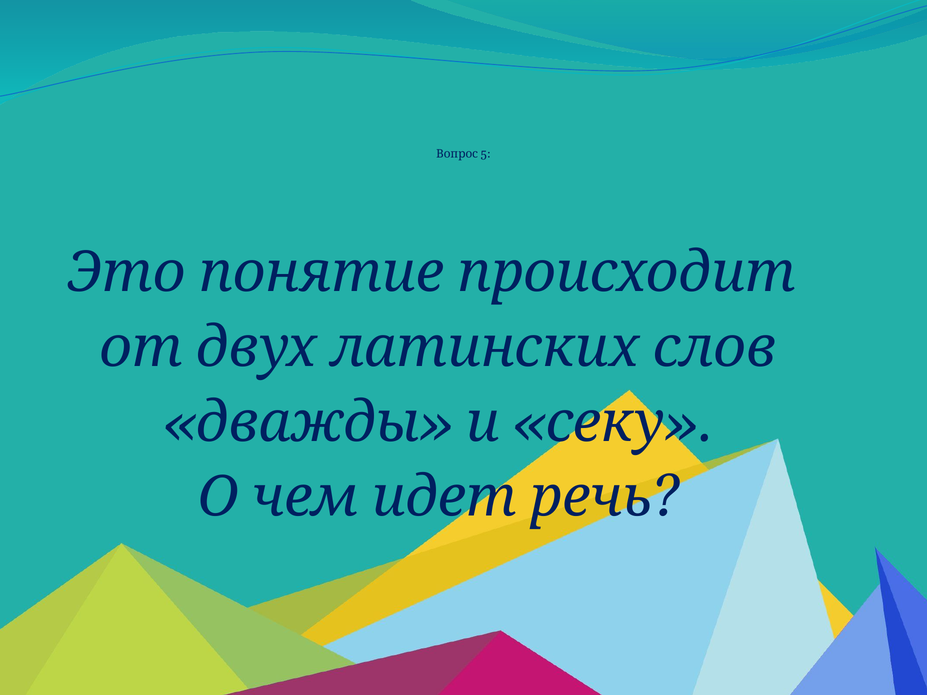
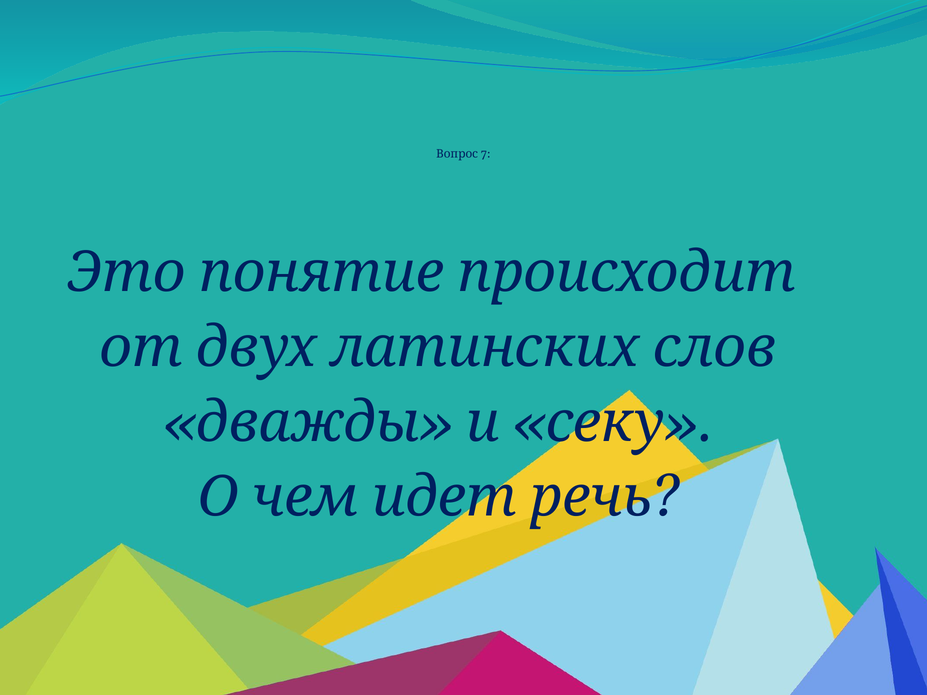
5: 5 -> 7
